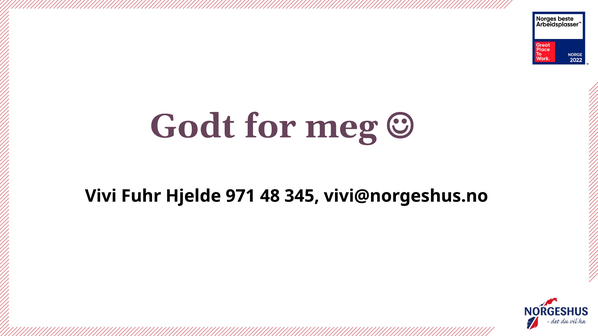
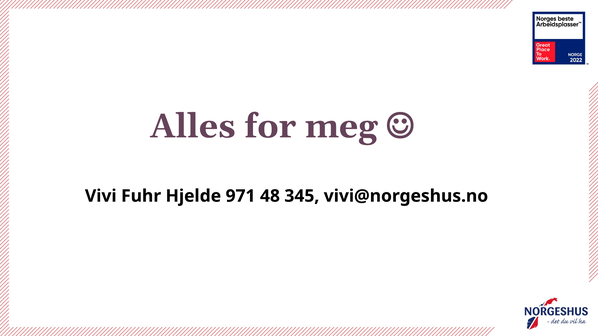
Godt: Godt -> Alles
